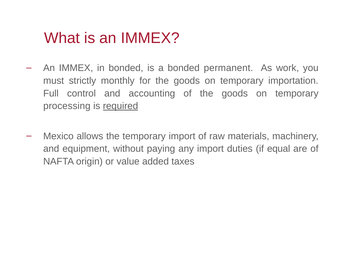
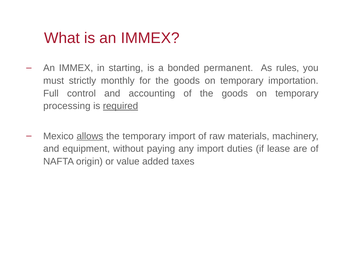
in bonded: bonded -> starting
work: work -> rules
allows underline: none -> present
equal: equal -> lease
